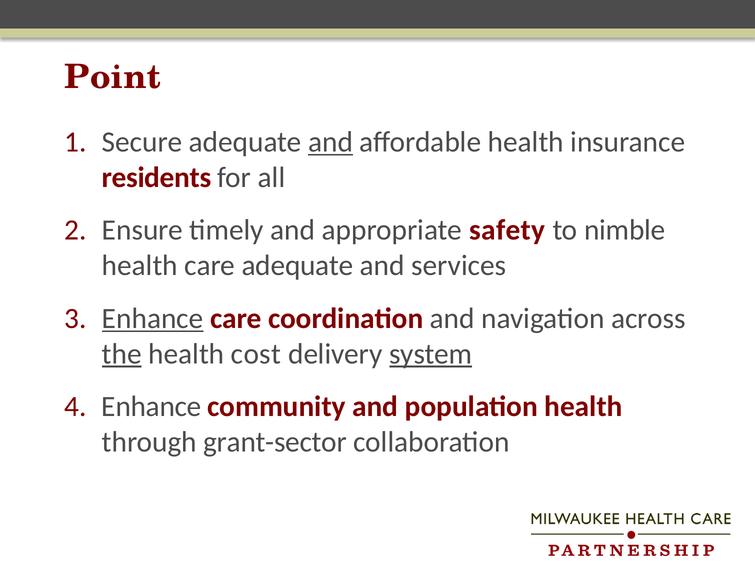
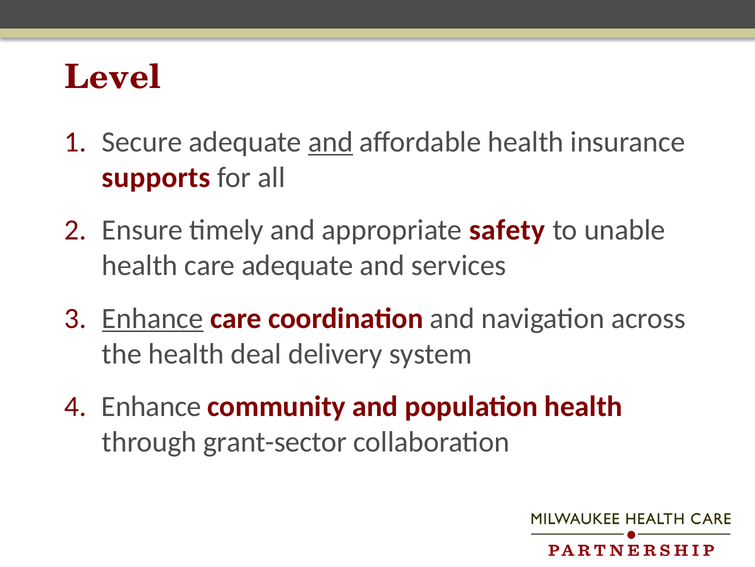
Point: Point -> Level
residents: residents -> supports
nimble: nimble -> unable
the underline: present -> none
cost: cost -> deal
system underline: present -> none
